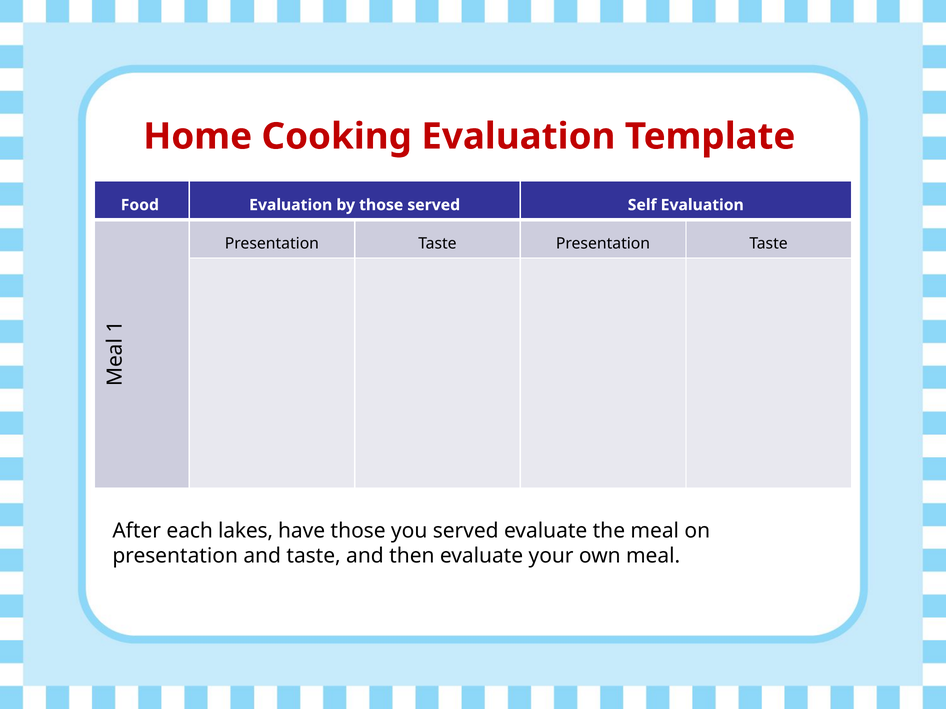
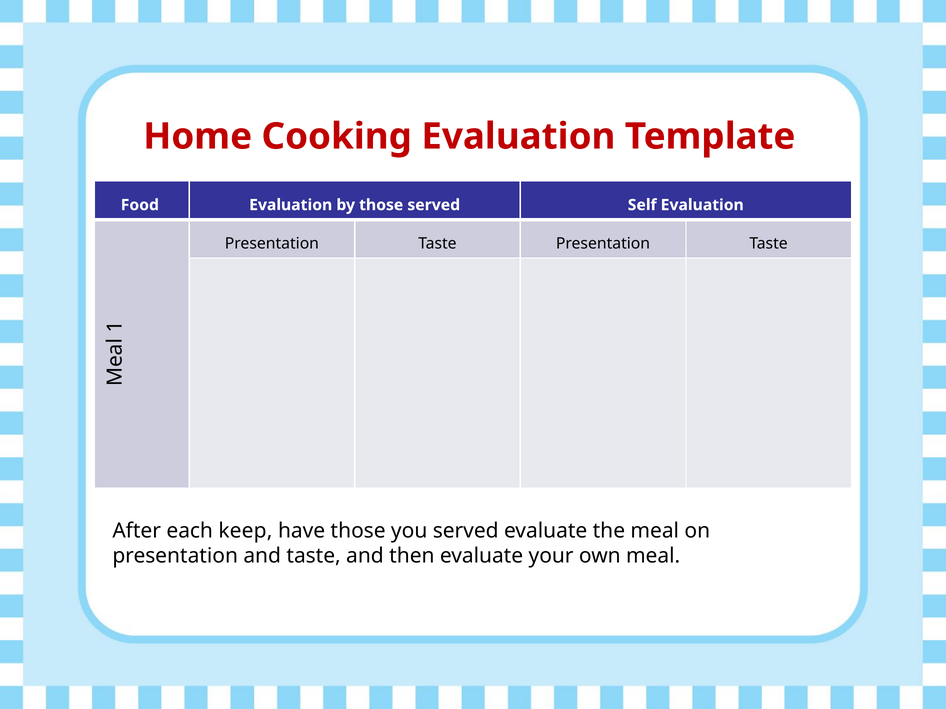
lakes: lakes -> keep
